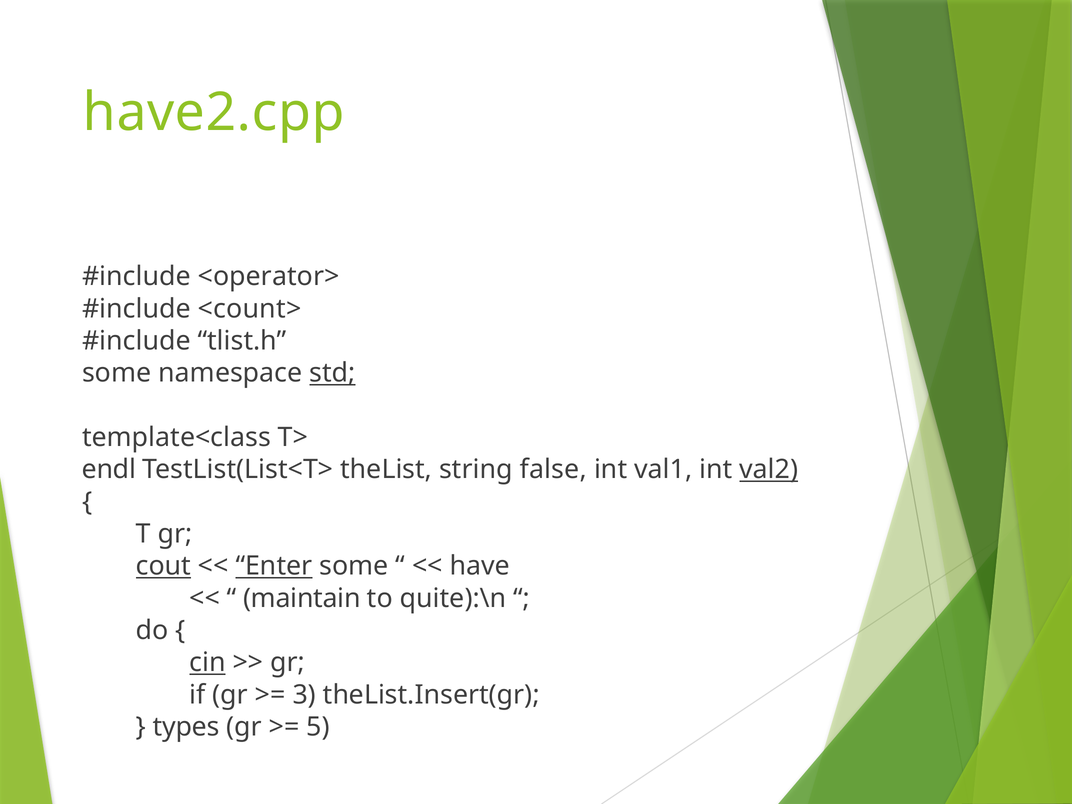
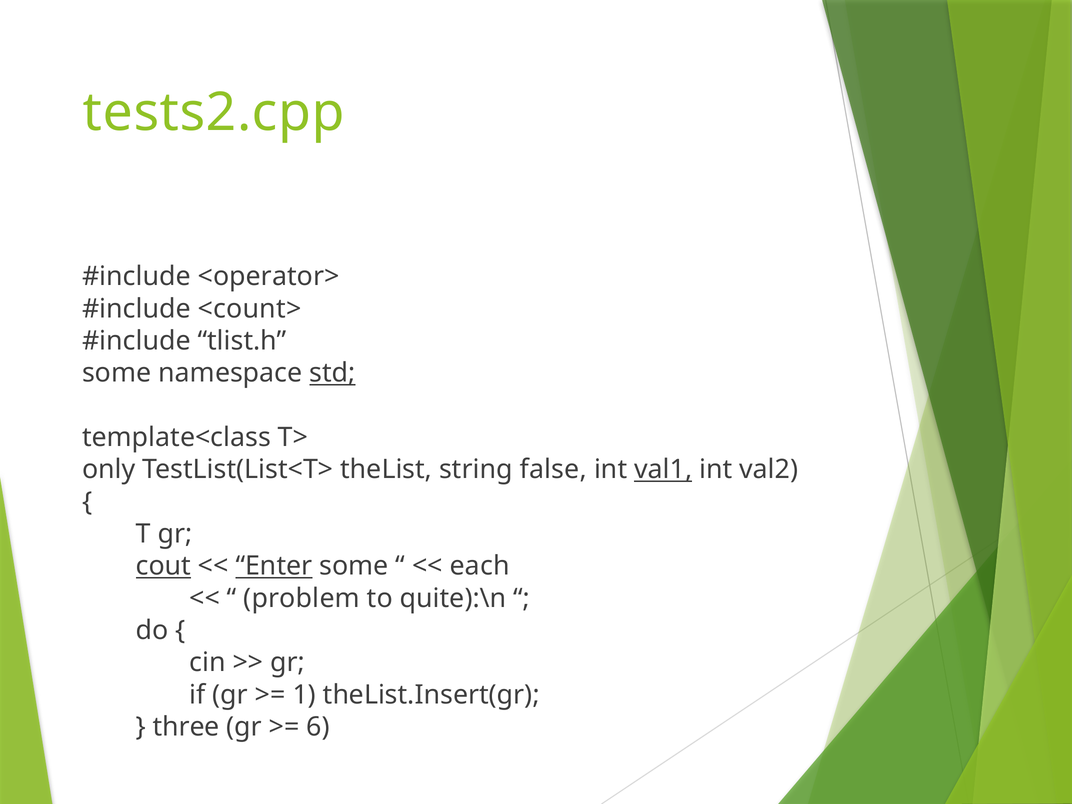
have2.cpp: have2.cpp -> tests2.cpp
endl: endl -> only
val1 underline: none -> present
val2 underline: present -> none
have: have -> each
maintain: maintain -> problem
cin underline: present -> none
3: 3 -> 1
types: types -> three
5: 5 -> 6
